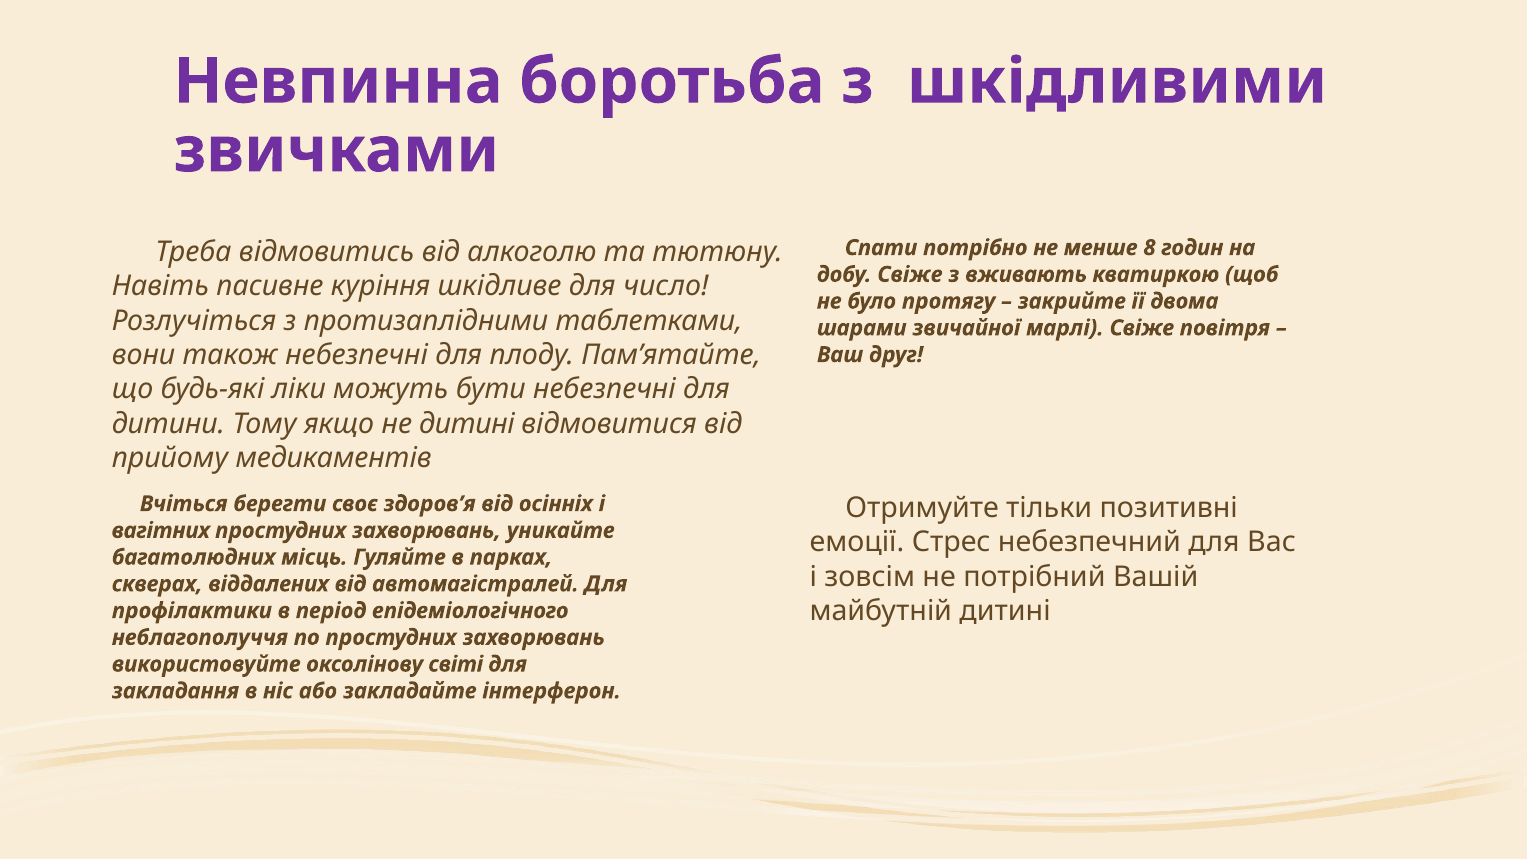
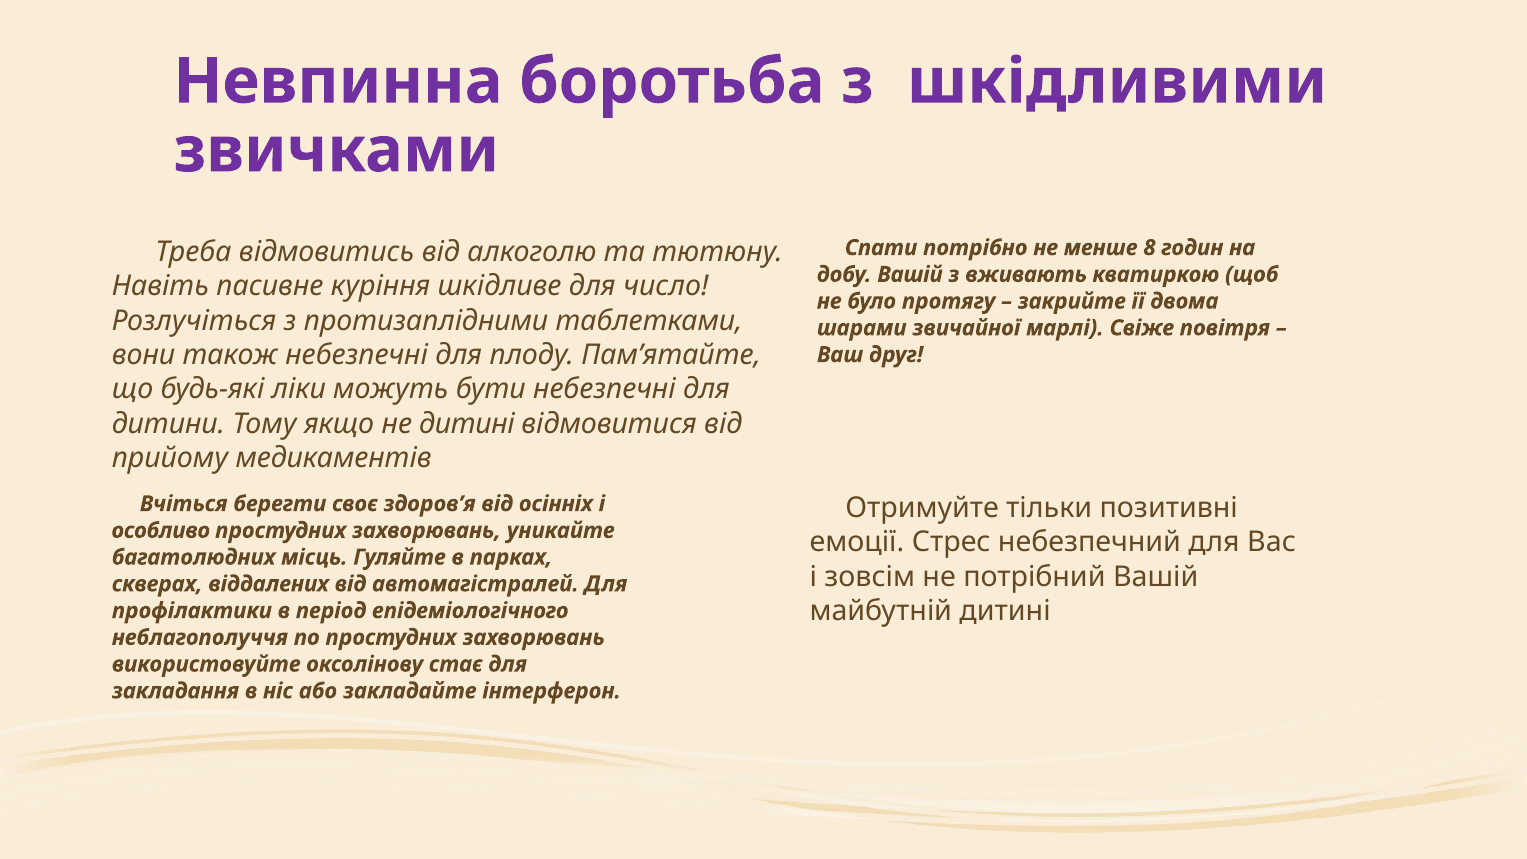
добу Свіже: Свіже -> Вашій
вагітних: вагітних -> особливо
світі: світі -> стає
